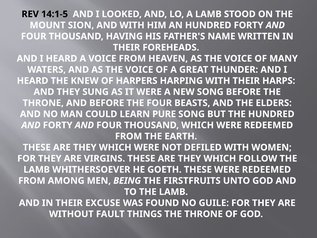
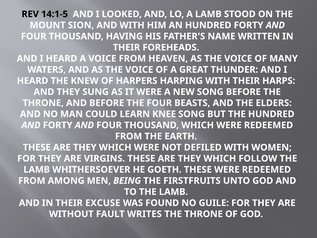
PURE: PURE -> KNEE
THINGS: THINGS -> WRITES
